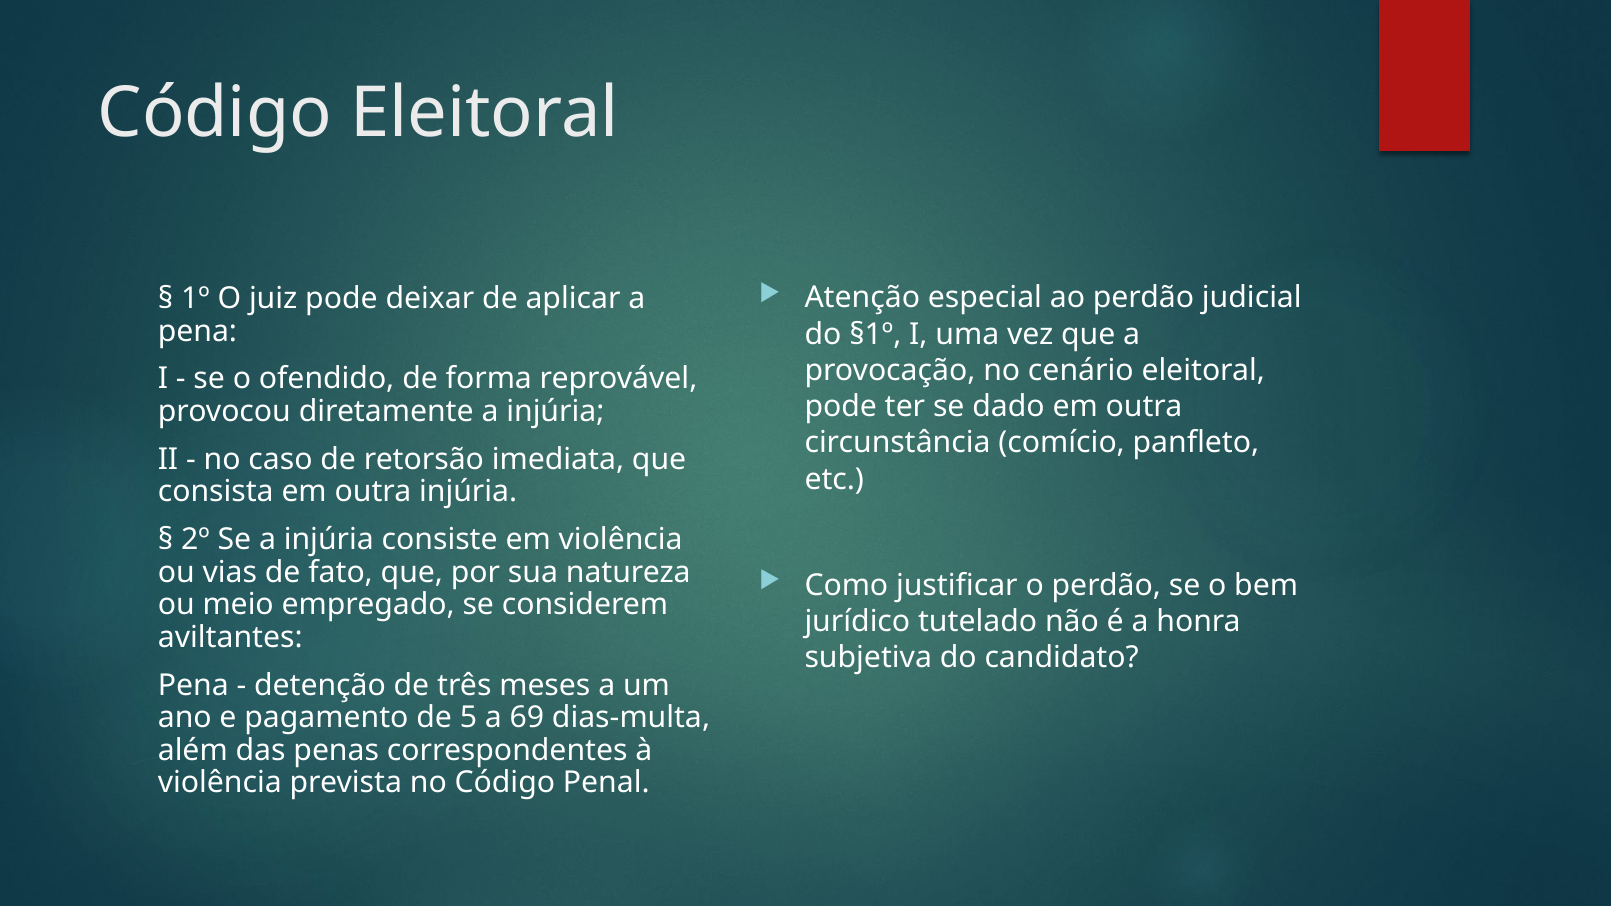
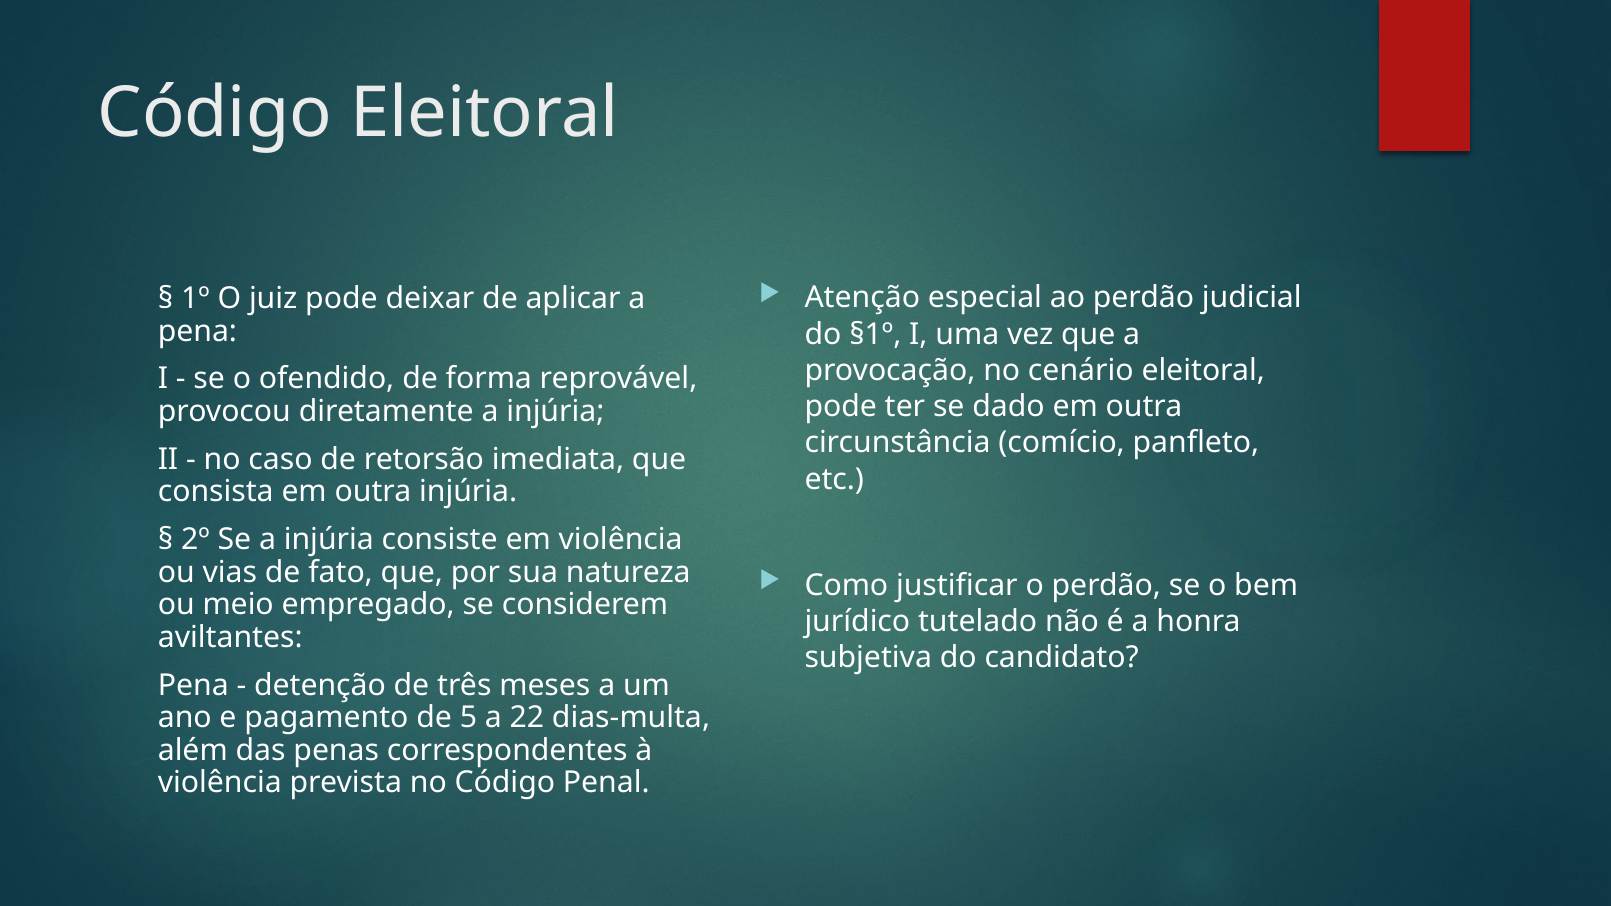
69: 69 -> 22
